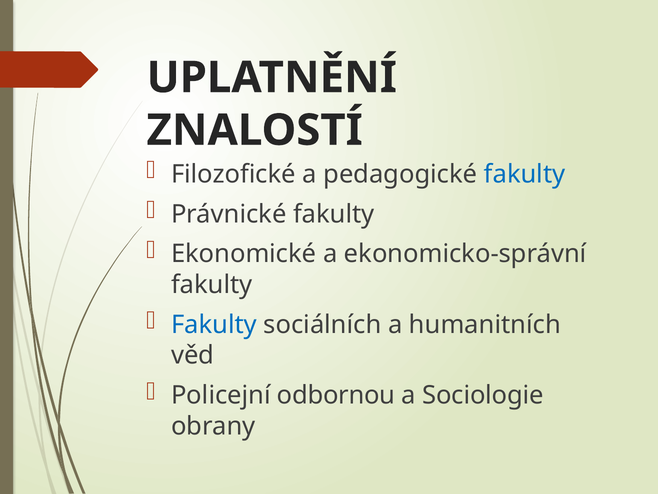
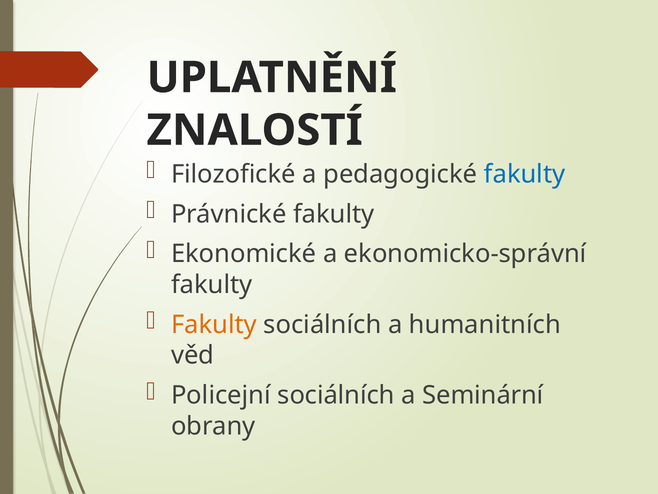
Fakulty at (214, 324) colour: blue -> orange
Policejní odbornou: odbornou -> sociálních
Sociologie: Sociologie -> Seminární
